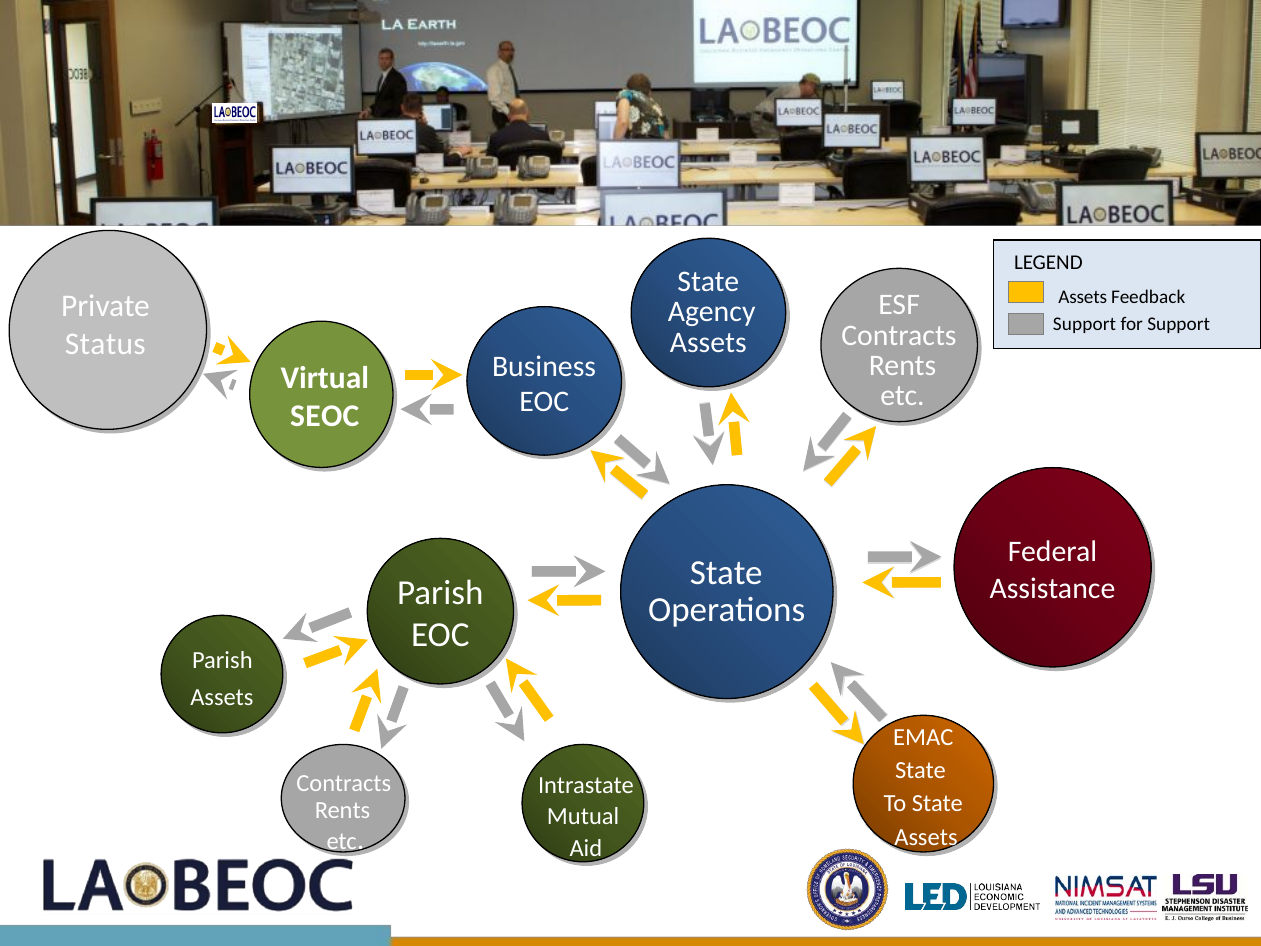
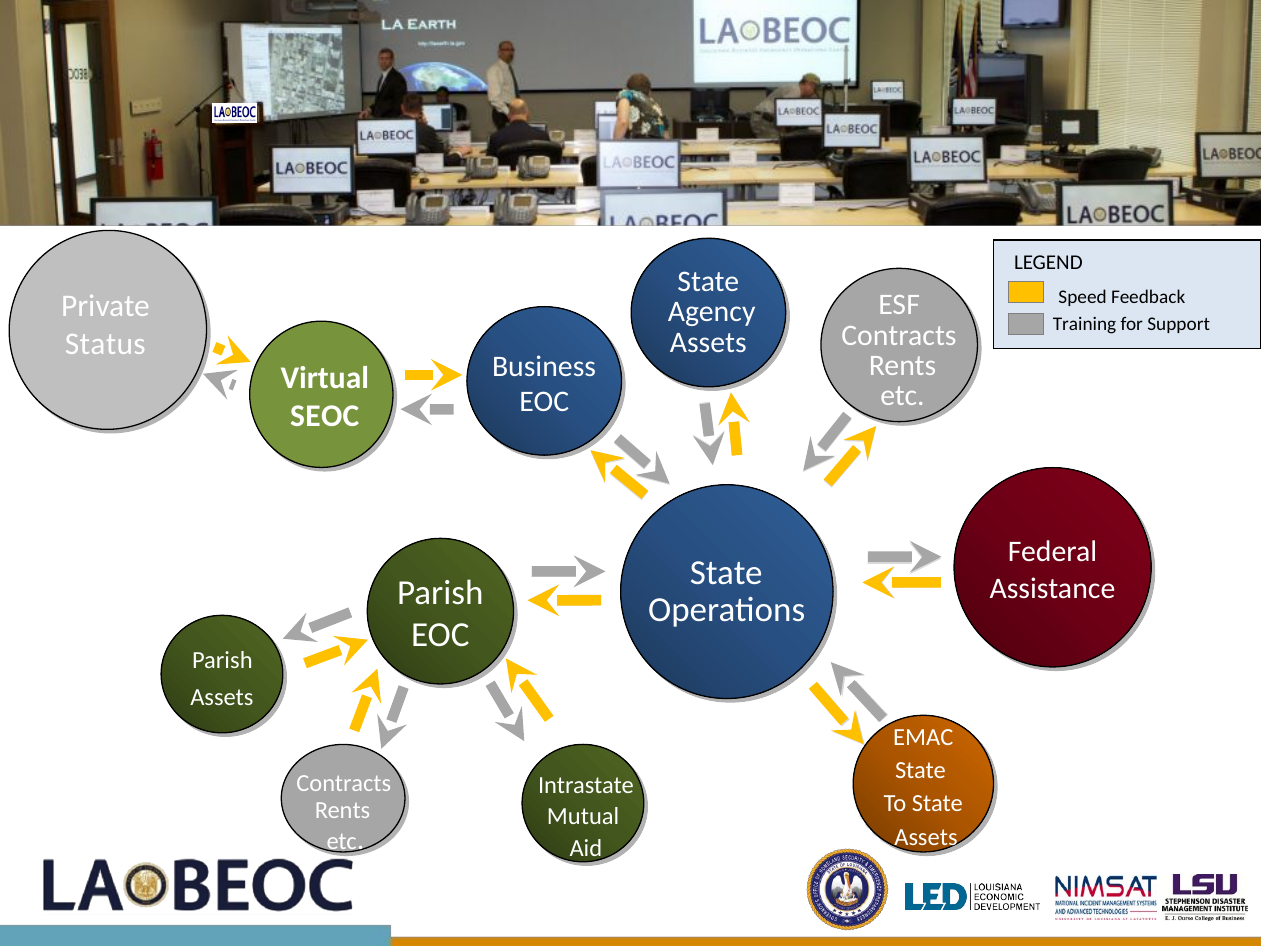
Assets at (1083, 297): Assets -> Speed
Support at (1084, 324): Support -> Training
